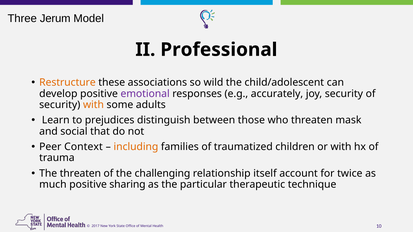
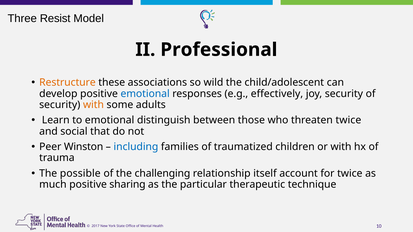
Jerum: Jerum -> Resist
emotional at (145, 94) colour: purple -> blue
accurately: accurately -> effectively
to prejudices: prejudices -> emotional
threaten mask: mask -> twice
Context: Context -> Winston
including colour: orange -> blue
The threaten: threaten -> possible
